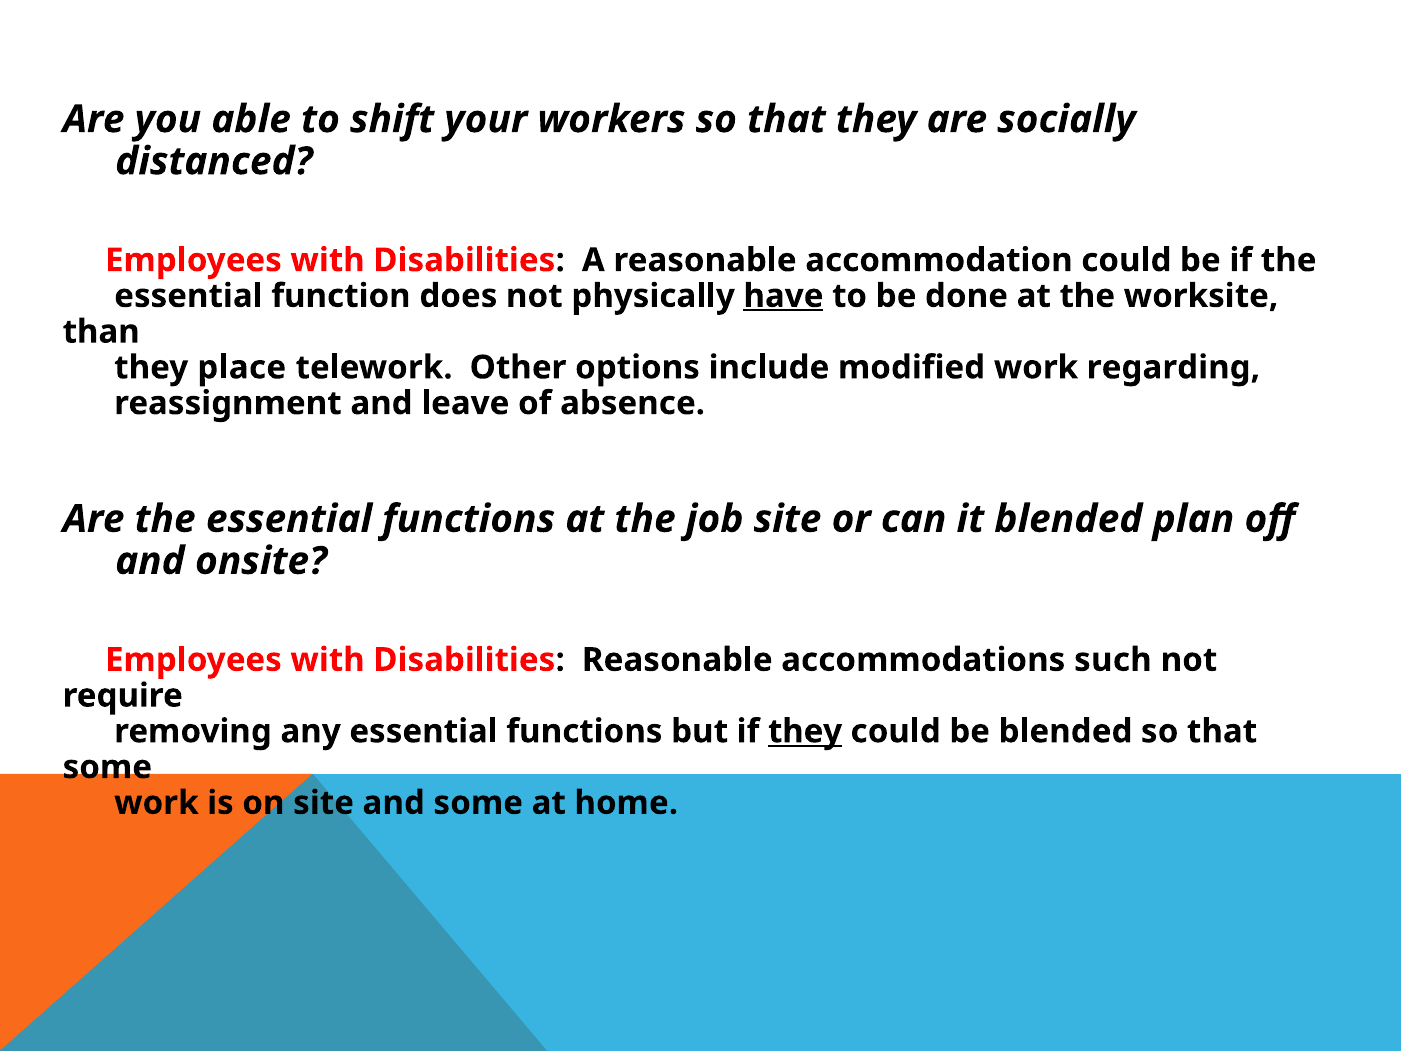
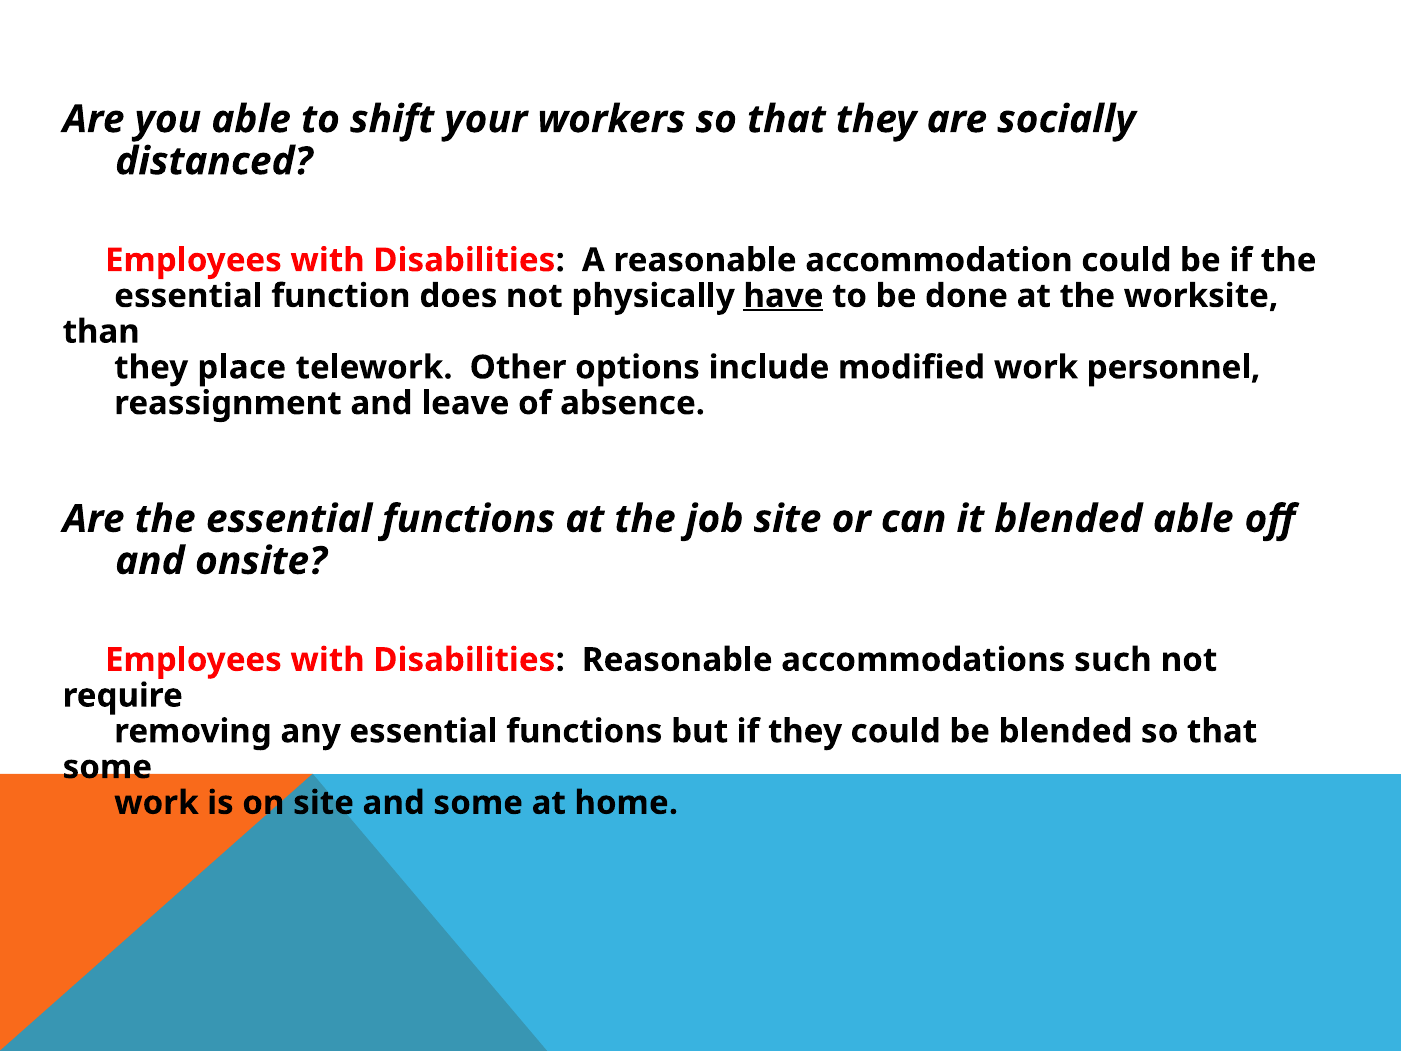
regarding: regarding -> personnel
blended plan: plan -> able
they at (805, 731) underline: present -> none
